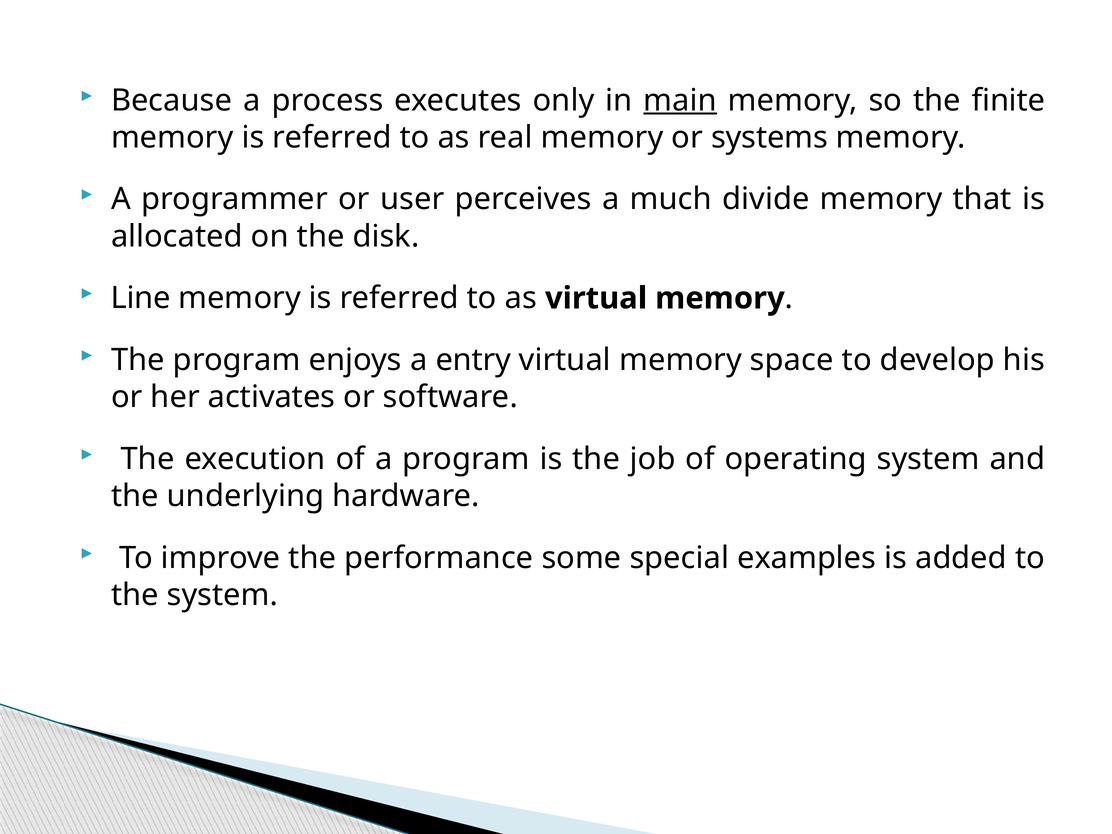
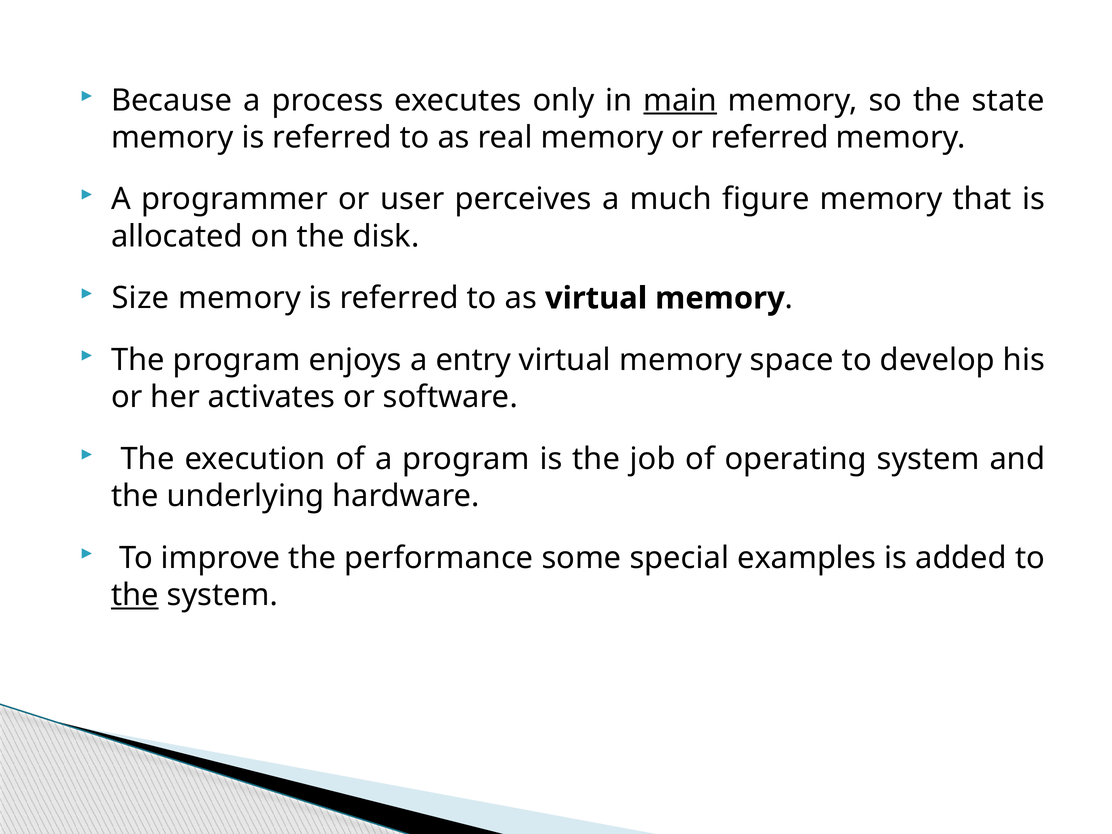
finite: finite -> state
or systems: systems -> referred
divide: divide -> figure
Line: Line -> Size
the at (135, 595) underline: none -> present
